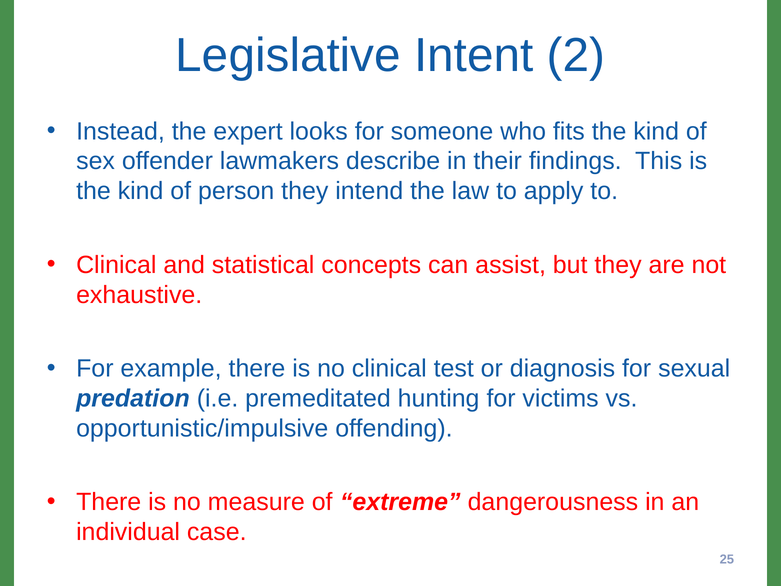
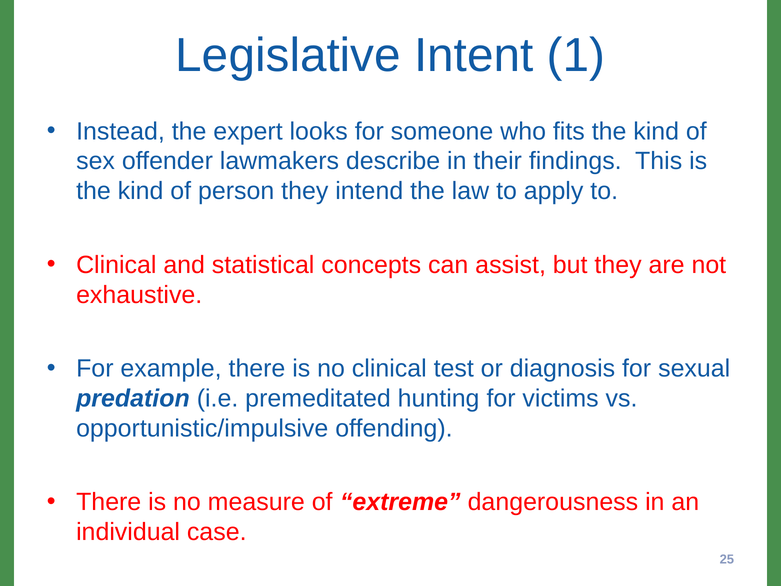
2: 2 -> 1
